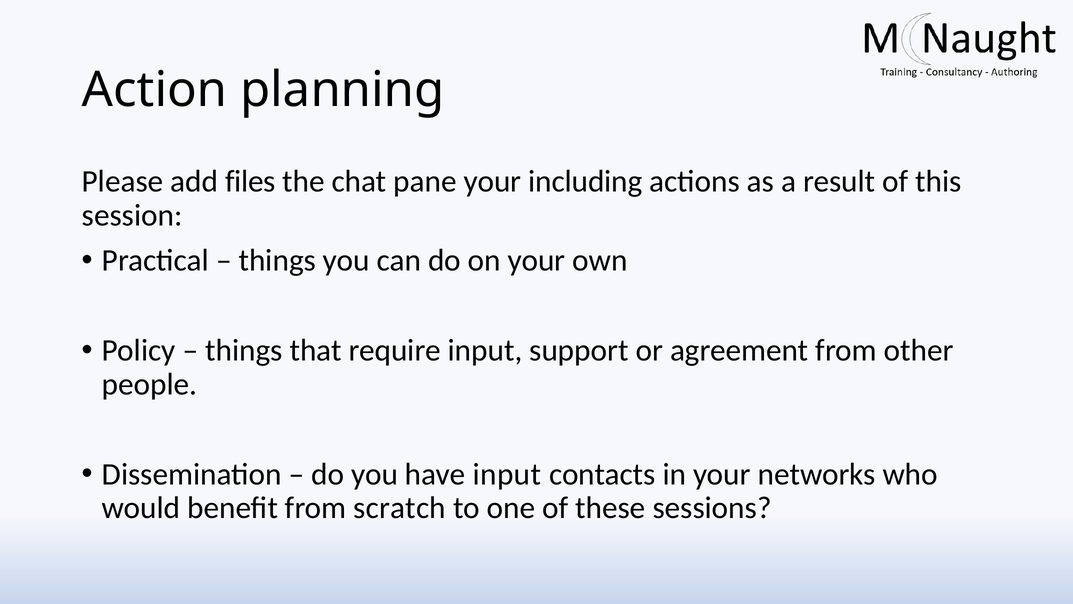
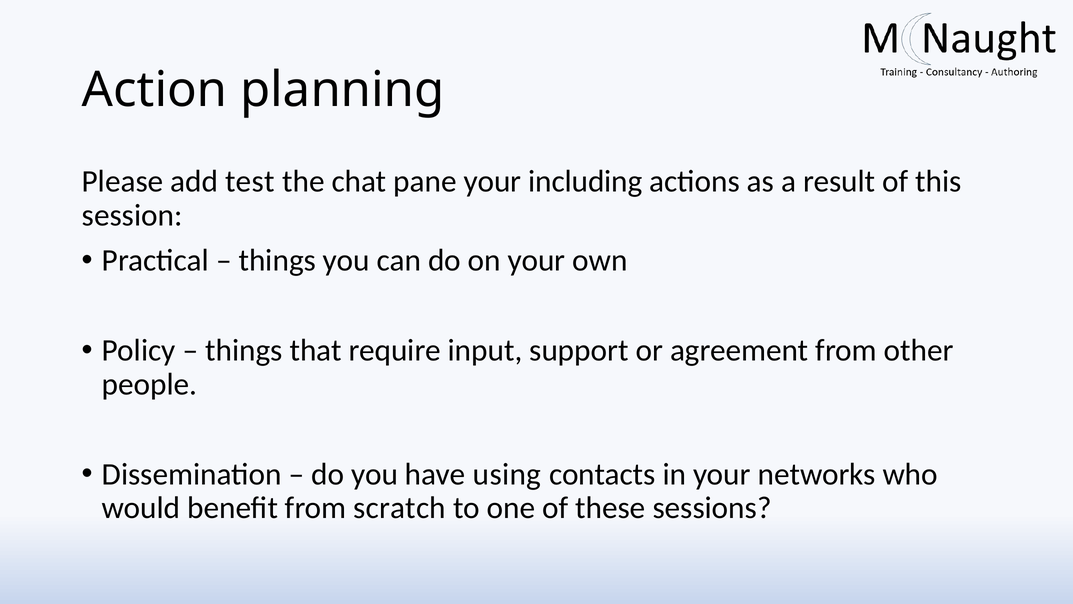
files: files -> test
have input: input -> using
